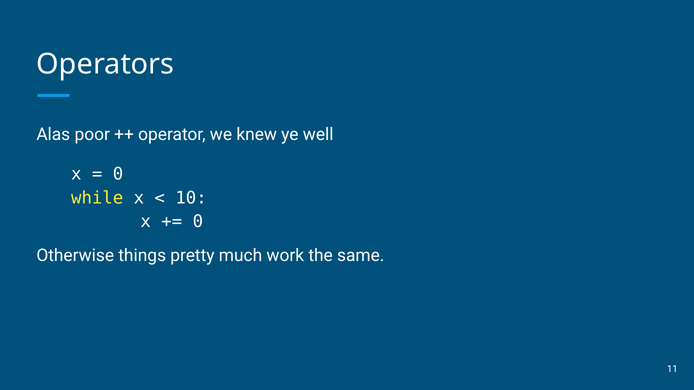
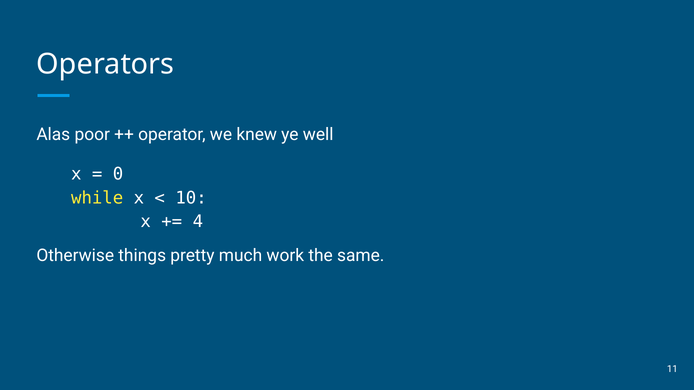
0 at (198, 222): 0 -> 4
